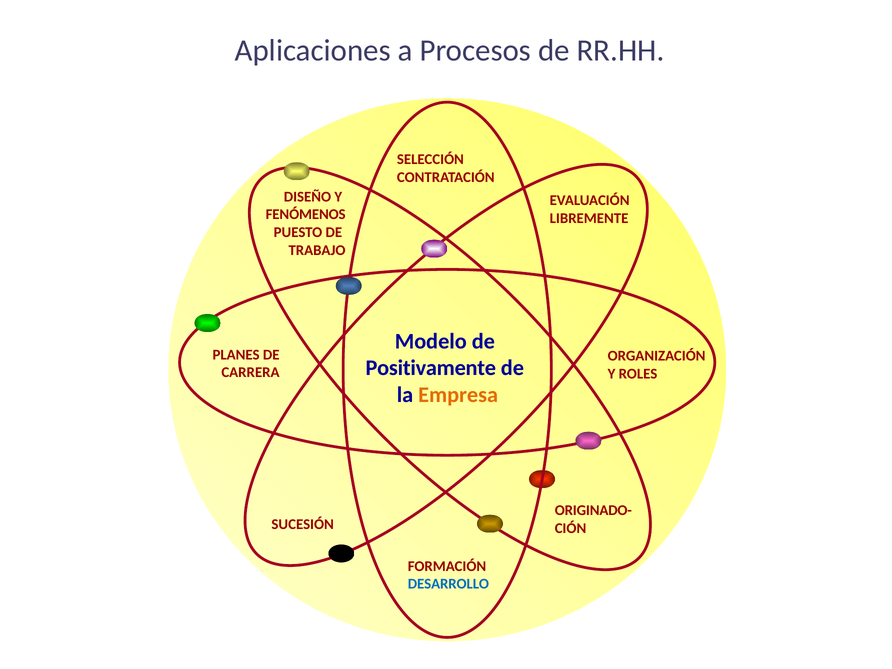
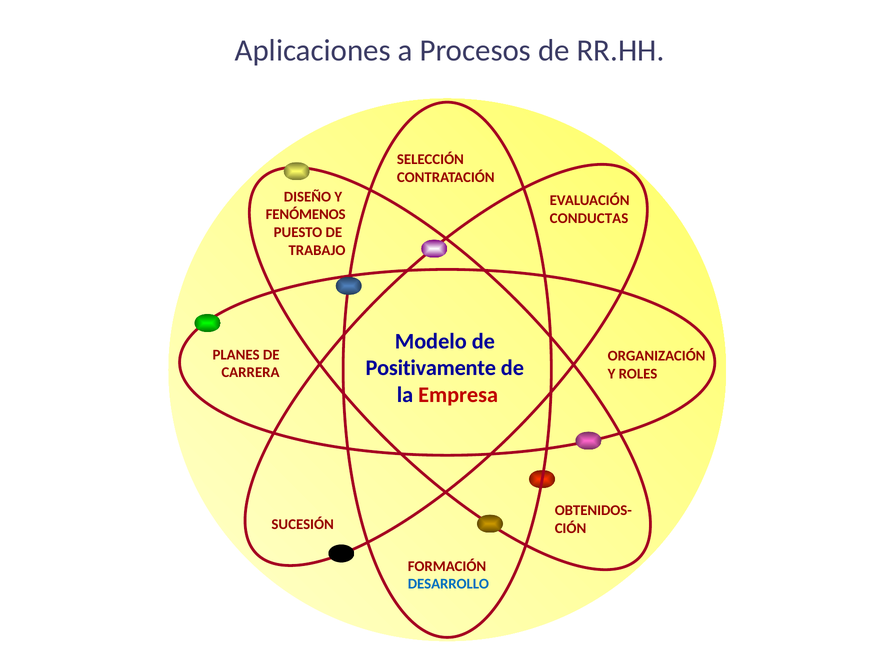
LIBREMENTE: LIBREMENTE -> CONDUCTAS
Empresa colour: orange -> red
ORIGINADO-: ORIGINADO- -> OBTENIDOS-
